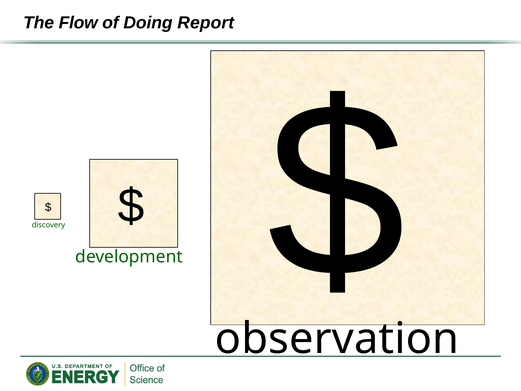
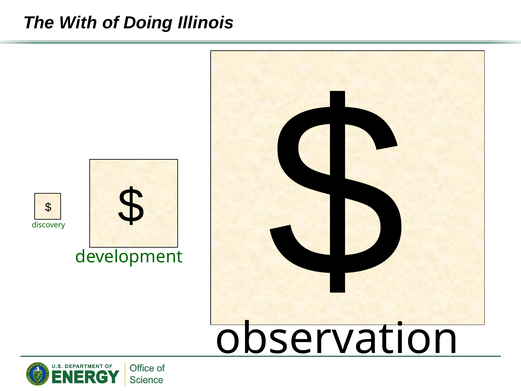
Flow: Flow -> With
Report: Report -> Illinois
